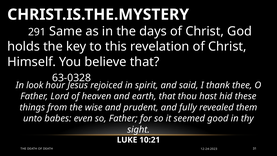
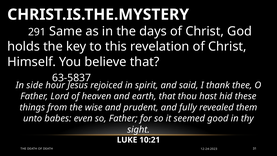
63-0328: 63-0328 -> 63-5837
look: look -> side
